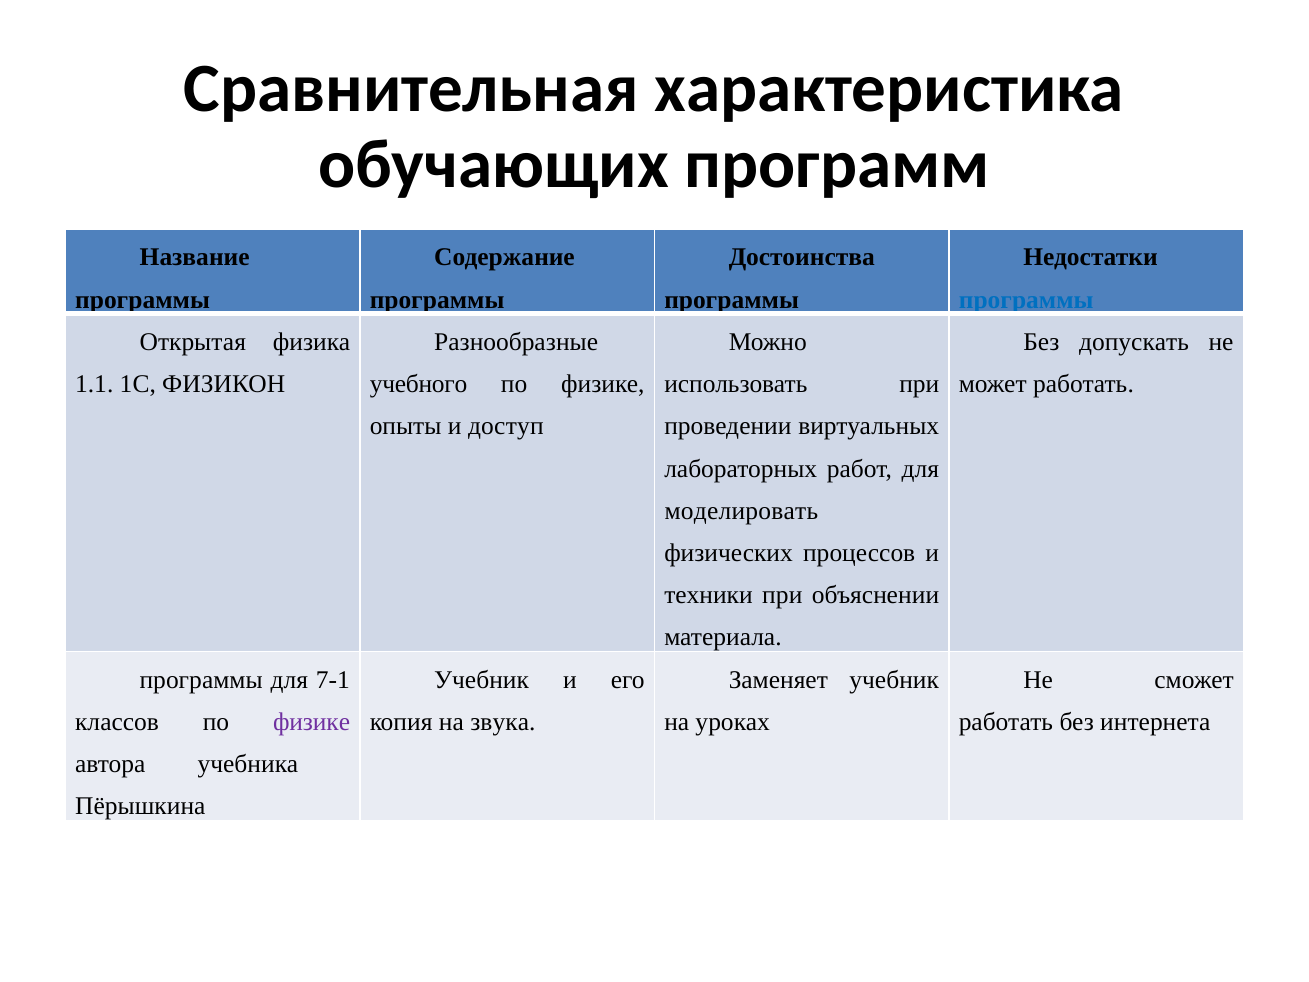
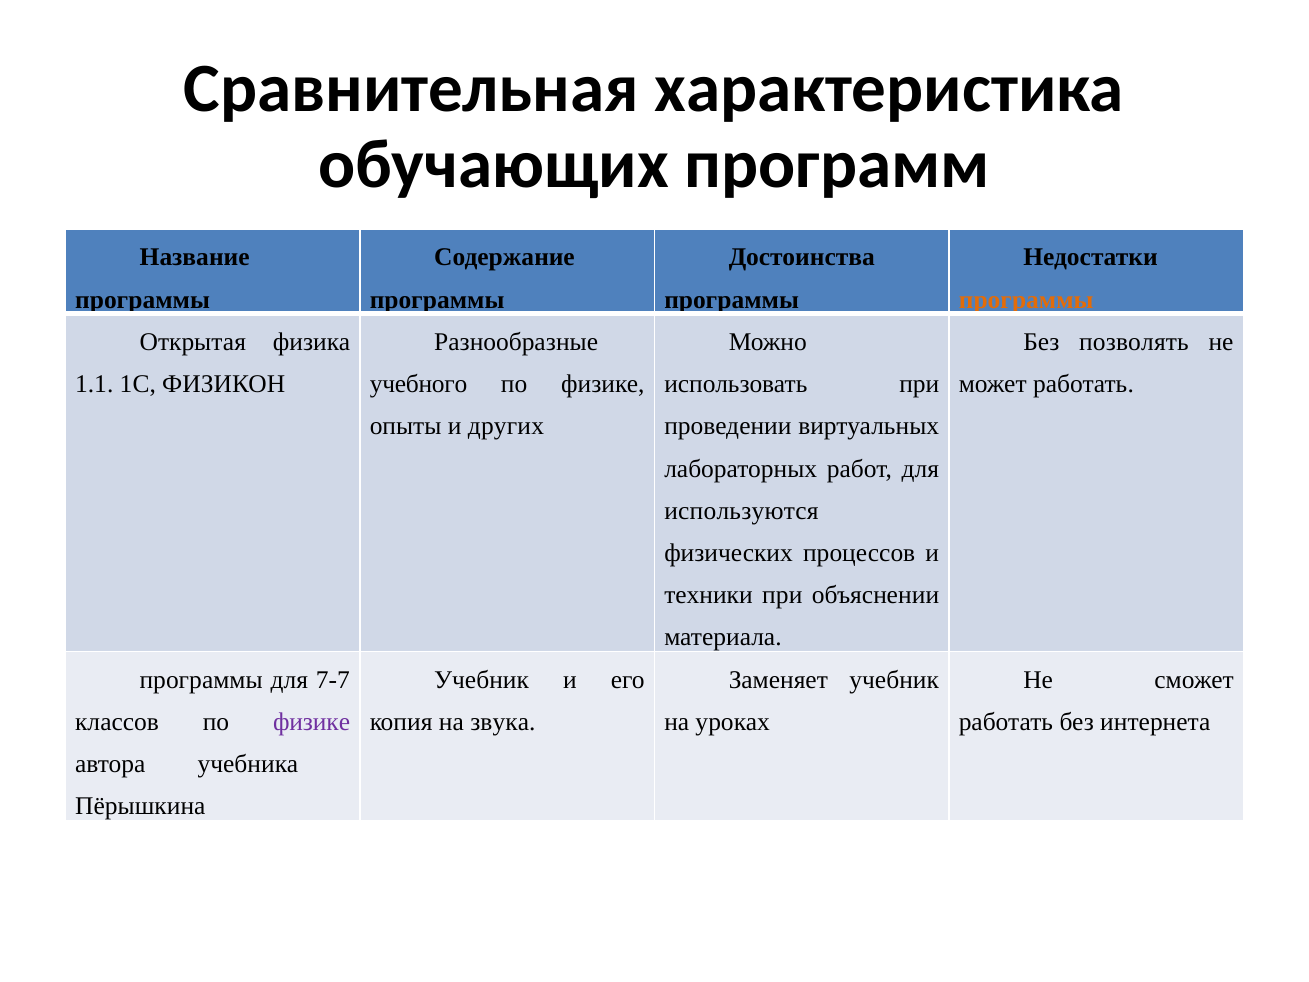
программы at (1026, 300) colour: blue -> orange
допускать: допускать -> позволять
доступ: доступ -> других
моделировать: моделировать -> используются
7-1: 7-1 -> 7-7
